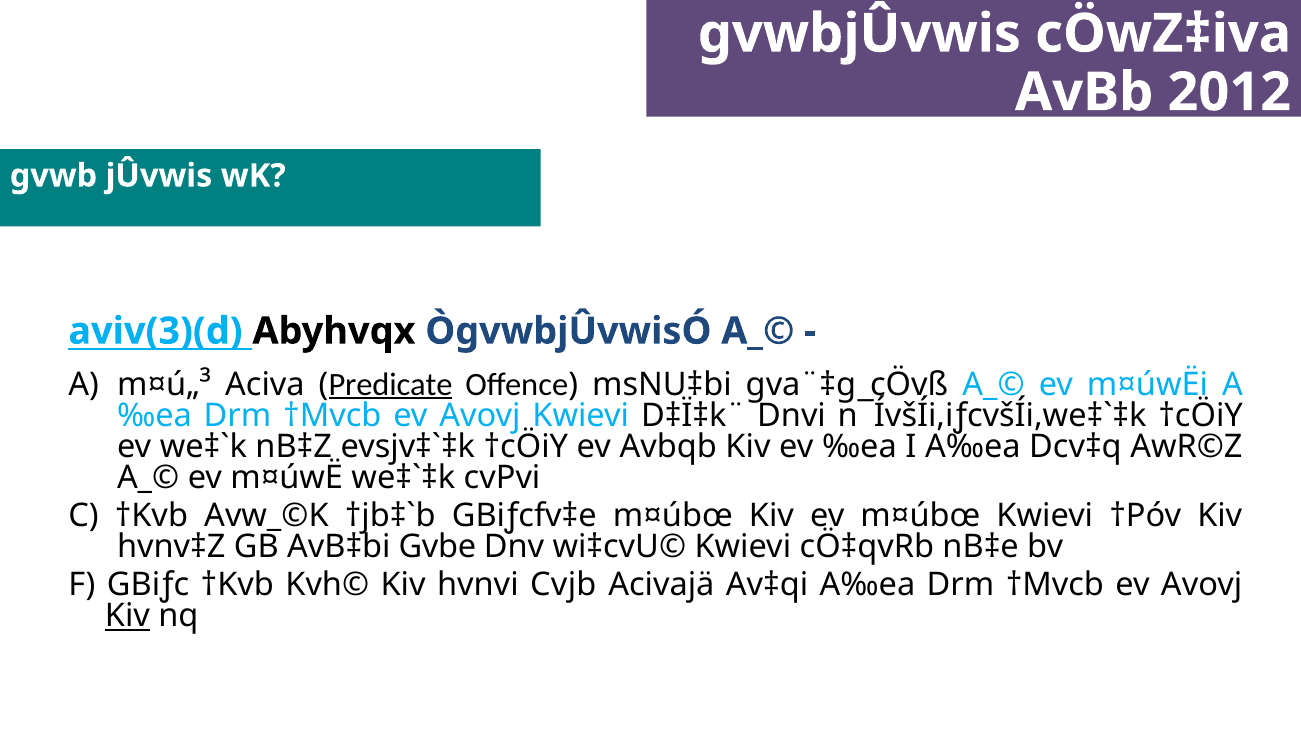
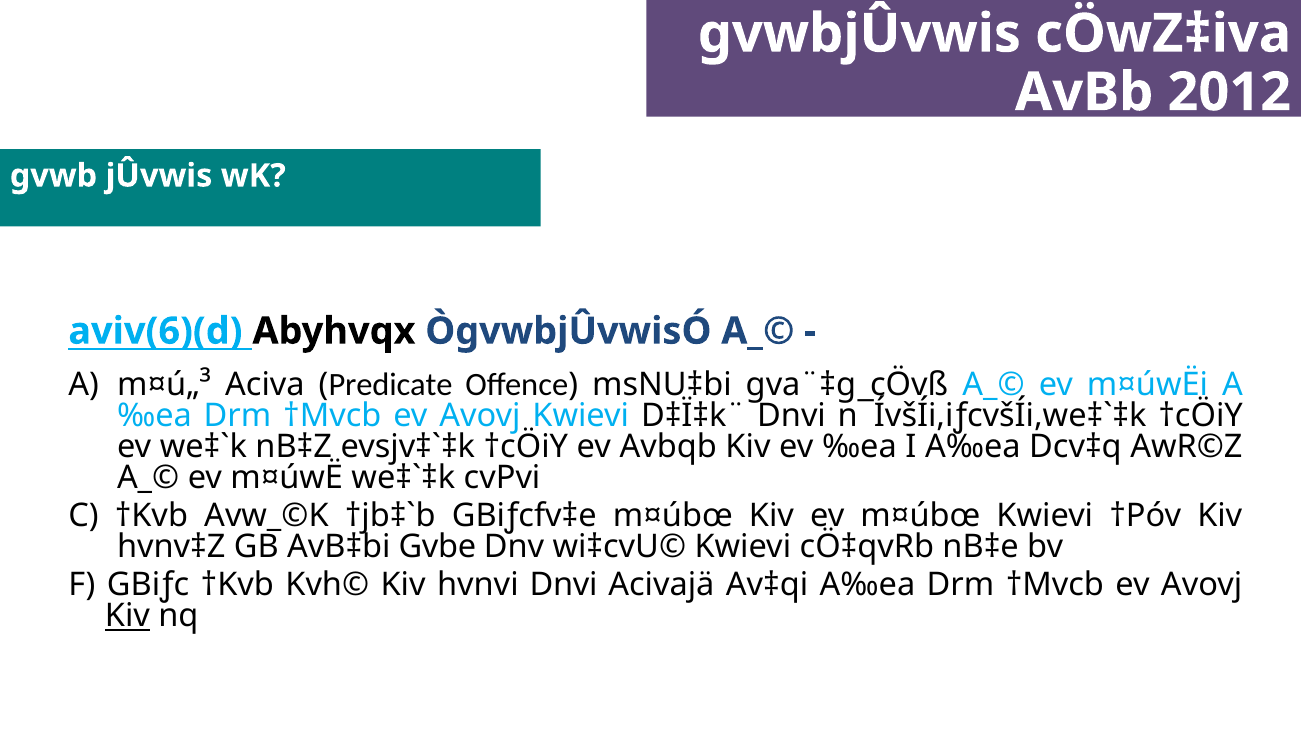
aviv(3)(d: aviv(3)(d -> aviv(6)(d
Predicate underline: present -> none
hvnvi Cvjb: Cvjb -> Dnvi
